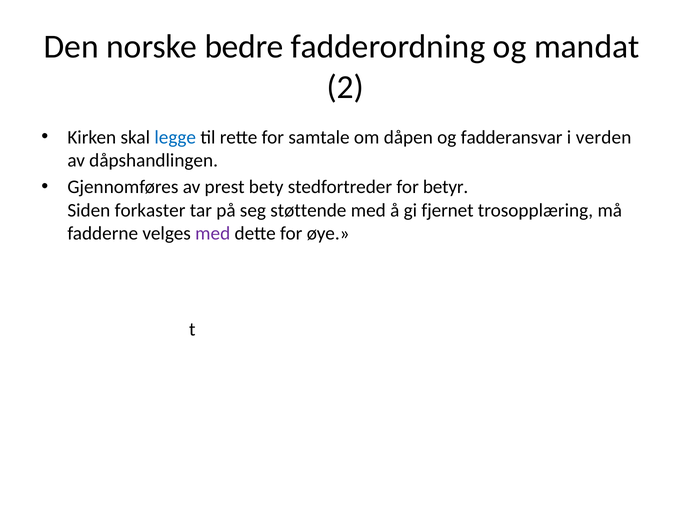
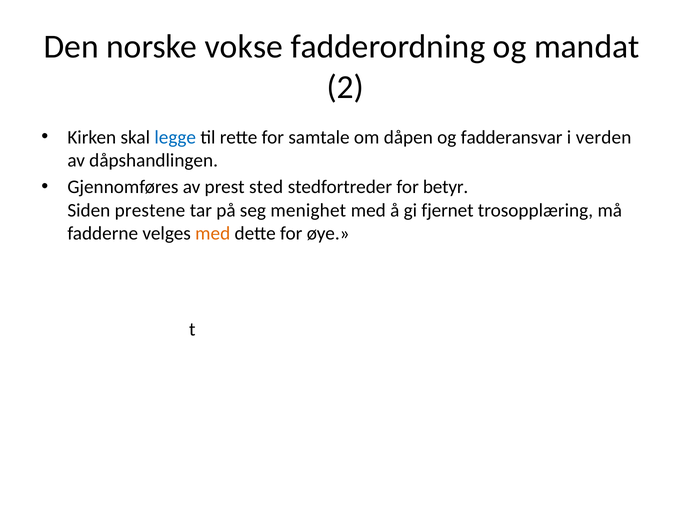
bedre: bedre -> vokse
bety: bety -> sted
forkaster: forkaster -> prestene
støttende: støttende -> menighet
med at (213, 233) colour: purple -> orange
